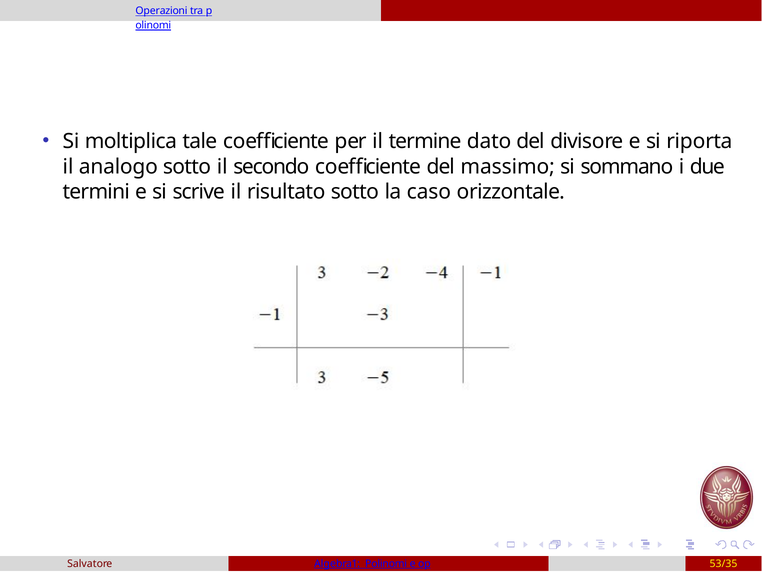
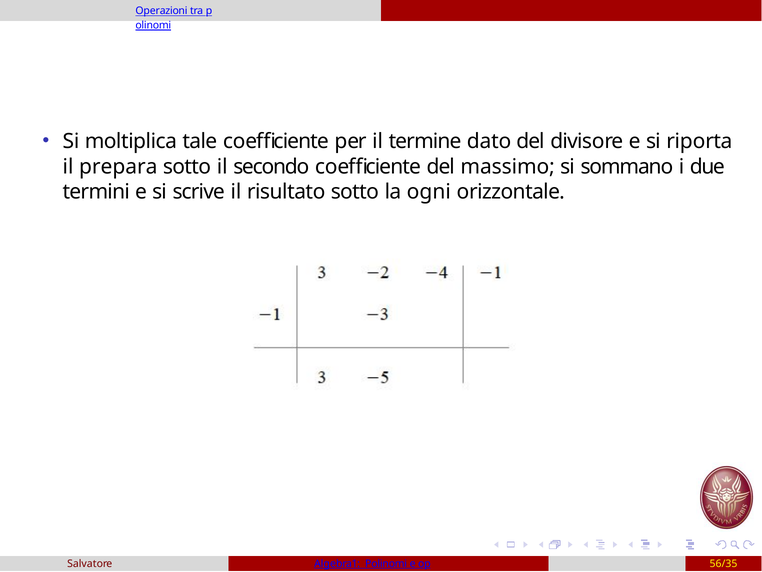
analogo: analogo -> prepara
caso: caso -> ogni
53/35: 53/35 -> 56/35
